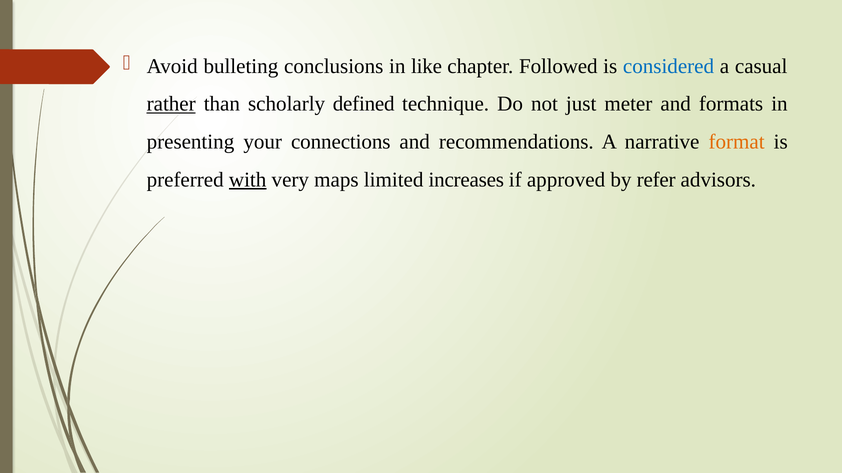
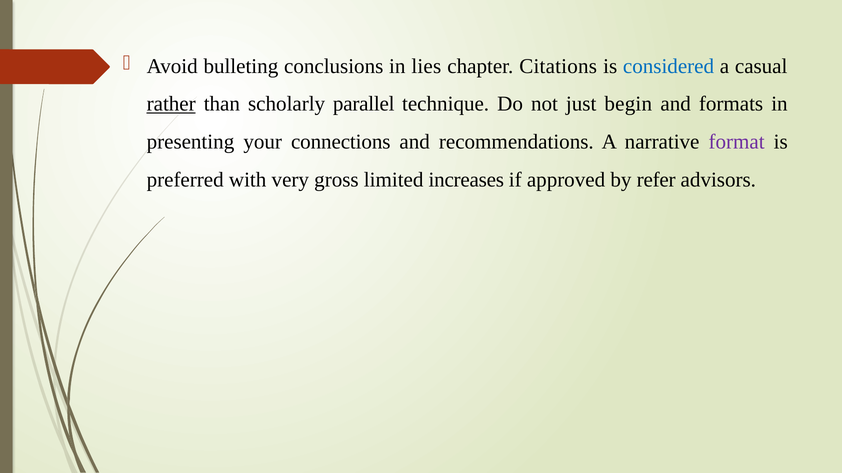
like: like -> lies
Followed: Followed -> Citations
defined: defined -> parallel
meter: meter -> begin
format colour: orange -> purple
with underline: present -> none
maps: maps -> gross
